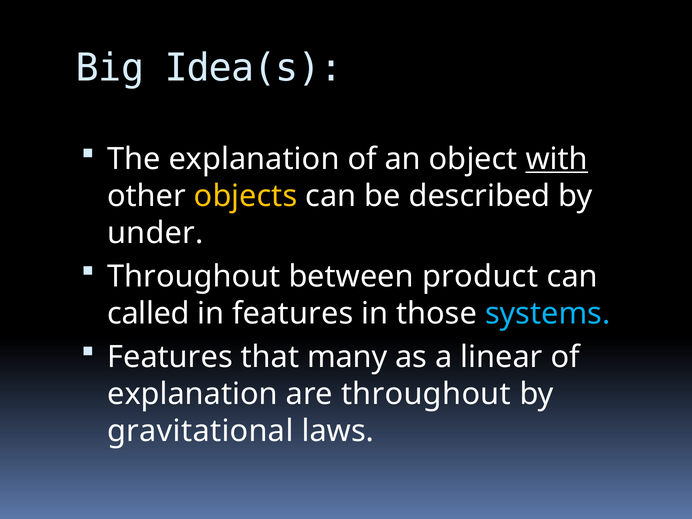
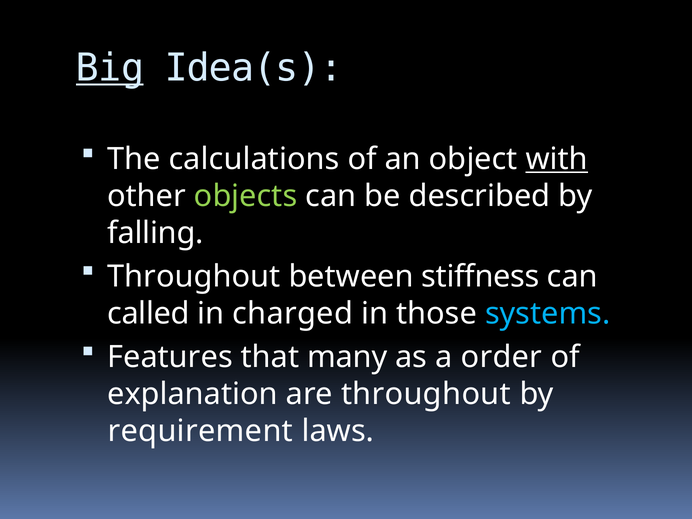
Big underline: none -> present
The explanation: explanation -> calculations
objects colour: yellow -> light green
under: under -> falling
product: product -> stiffness
in features: features -> charged
linear: linear -> order
gravitational: gravitational -> requirement
